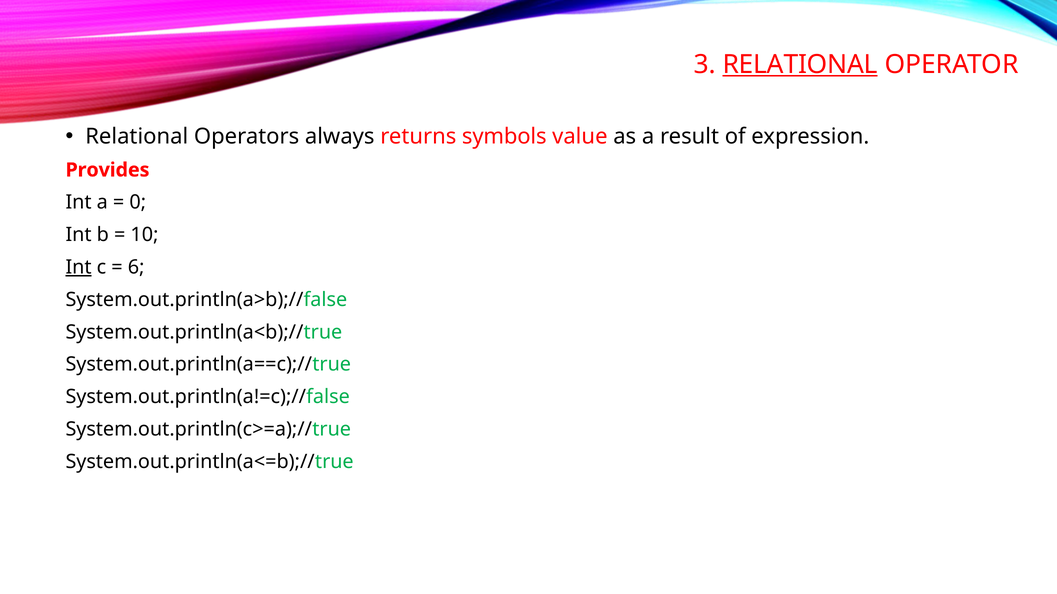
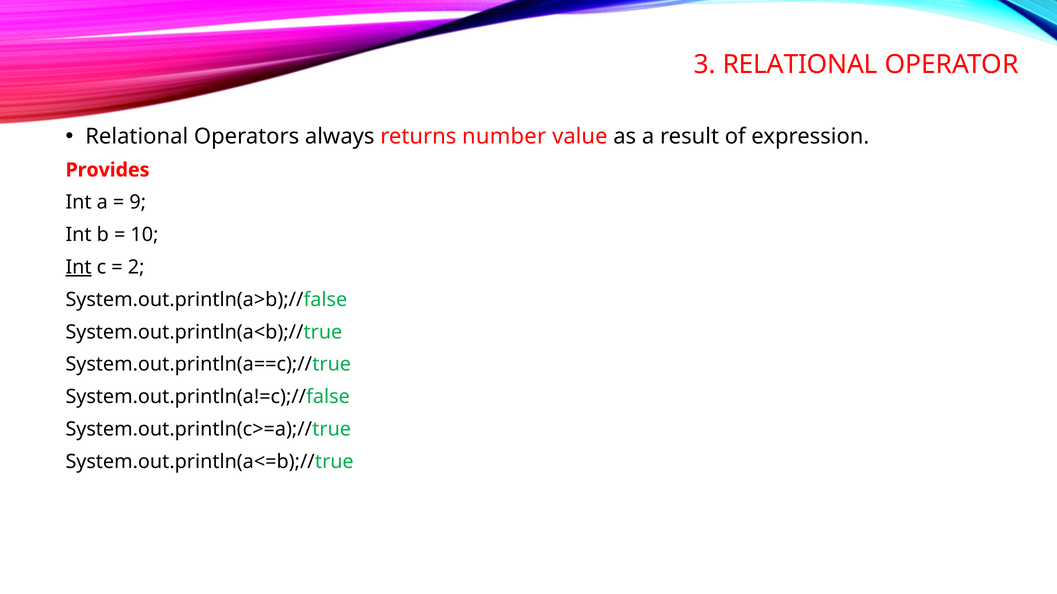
RELATIONAL at (800, 65) underline: present -> none
symbols: symbols -> number
0: 0 -> 9
6: 6 -> 2
